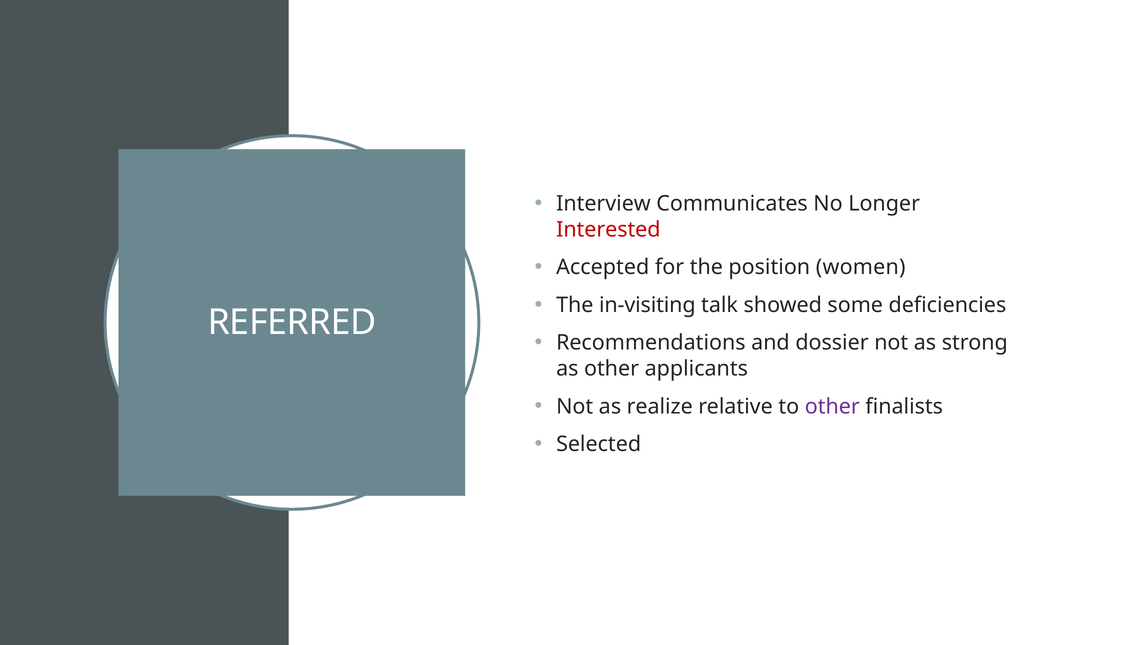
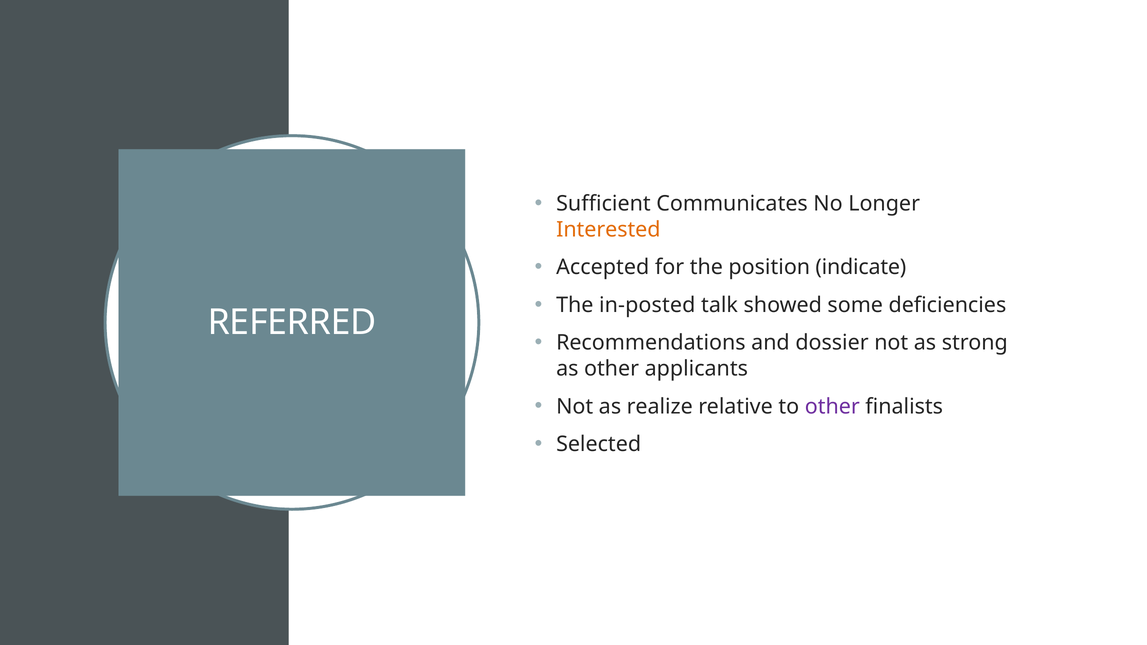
Interview: Interview -> Sufficient
Interested colour: red -> orange
women: women -> indicate
in-visiting: in-visiting -> in-posted
